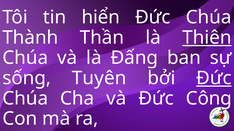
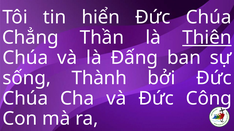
Thành: Thành -> Chẳng
Tuyên: Tuyên -> Thành
Đức at (214, 78) underline: present -> none
